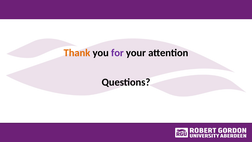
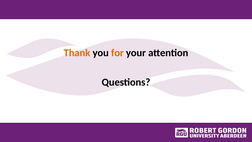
for colour: purple -> orange
